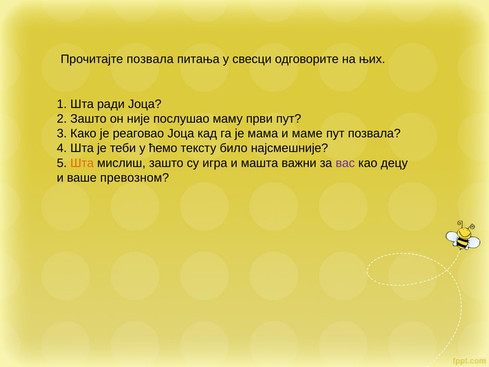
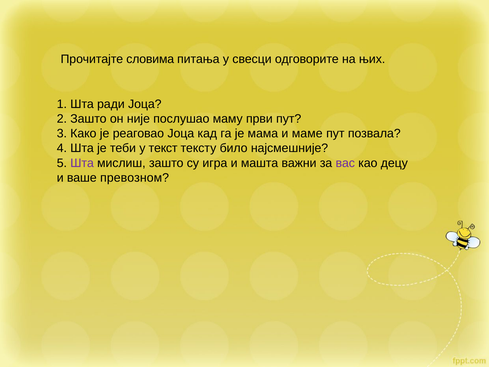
Прочитајте позвала: позвала -> словима
ћемо: ћемо -> текст
Шта at (82, 163) colour: orange -> purple
